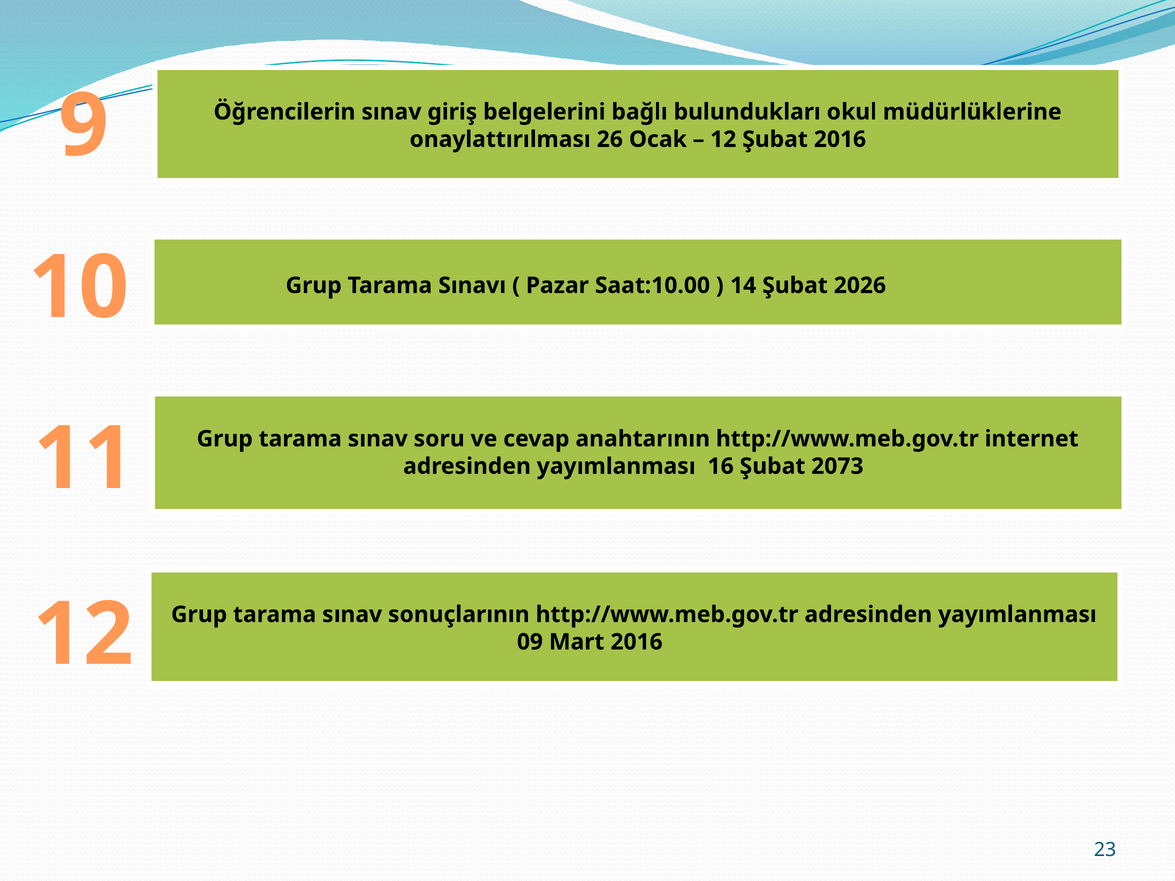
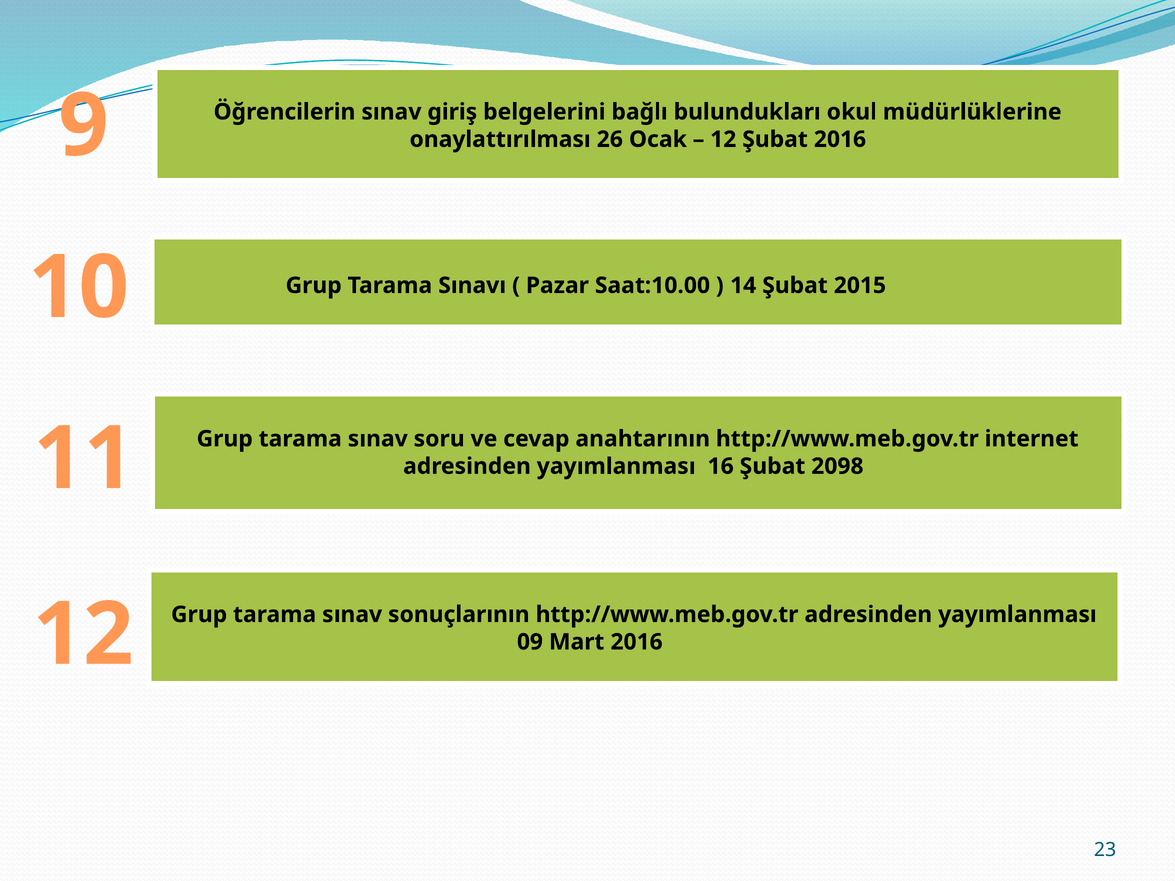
2026: 2026 -> 2015
2073: 2073 -> 2098
